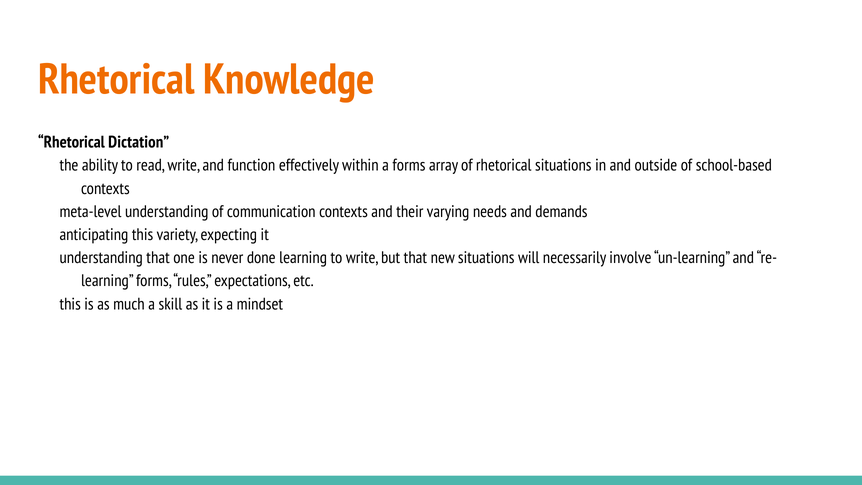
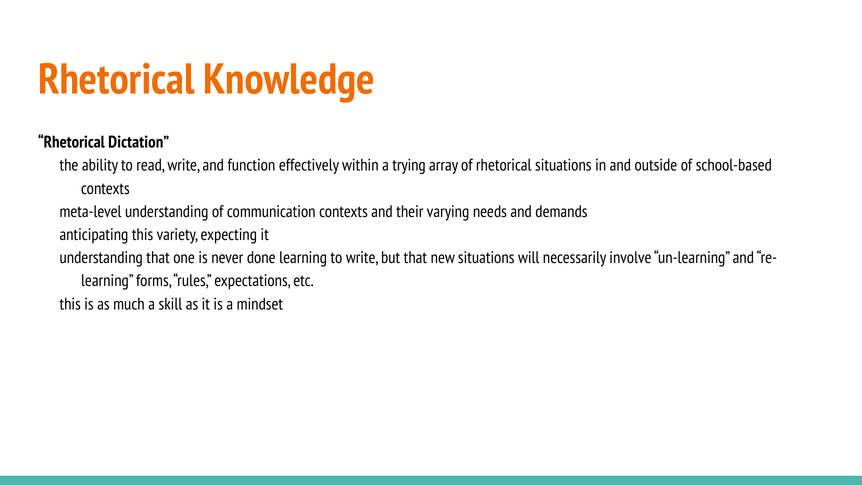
a forms: forms -> trying
